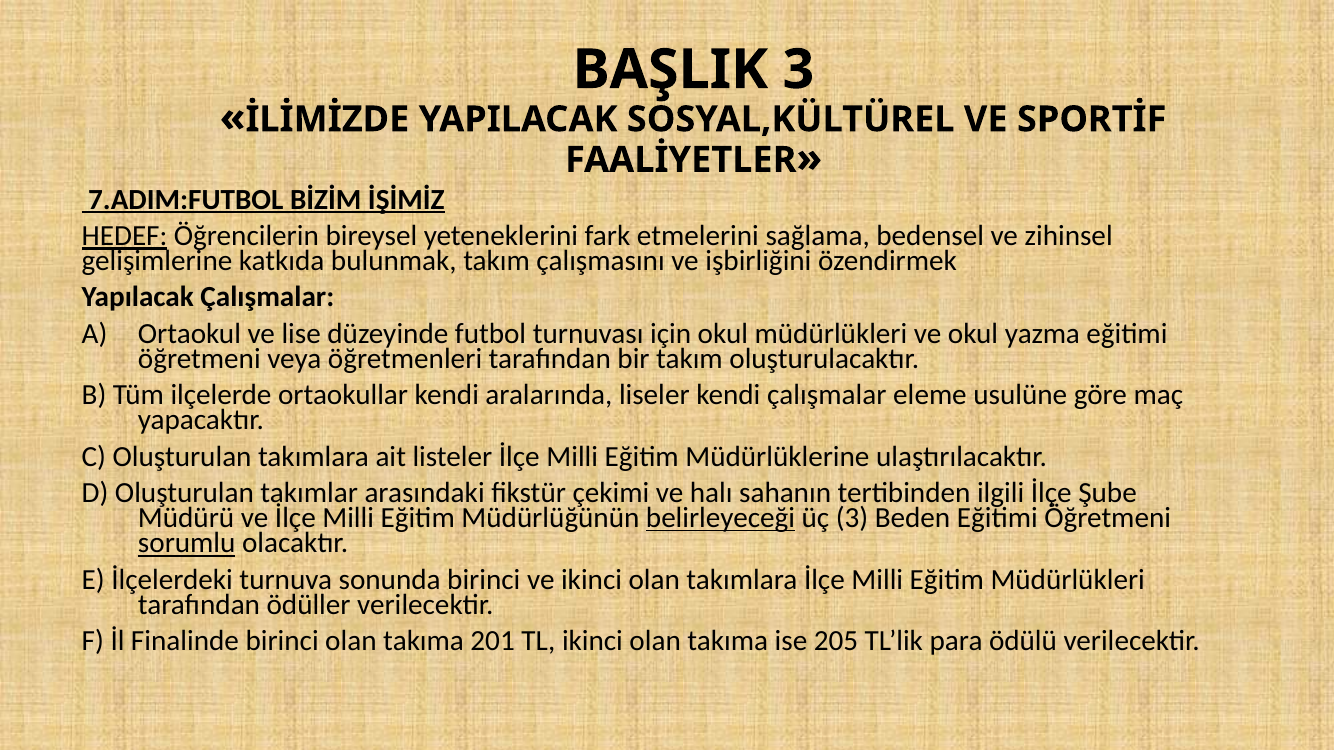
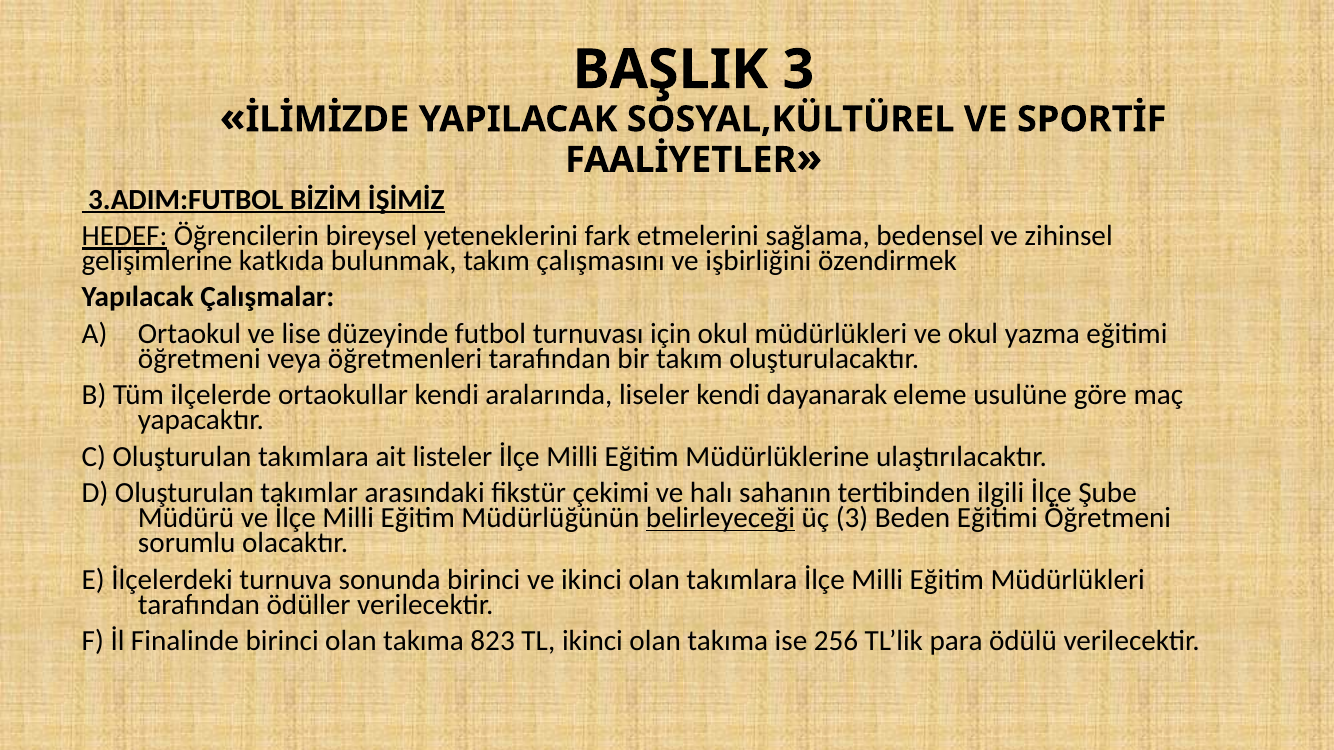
7.ADIM:FUTBOL: 7.ADIM:FUTBOL -> 3.ADIM:FUTBOL
kendi çalışmalar: çalışmalar -> dayanarak
sorumlu underline: present -> none
201: 201 -> 823
205: 205 -> 256
